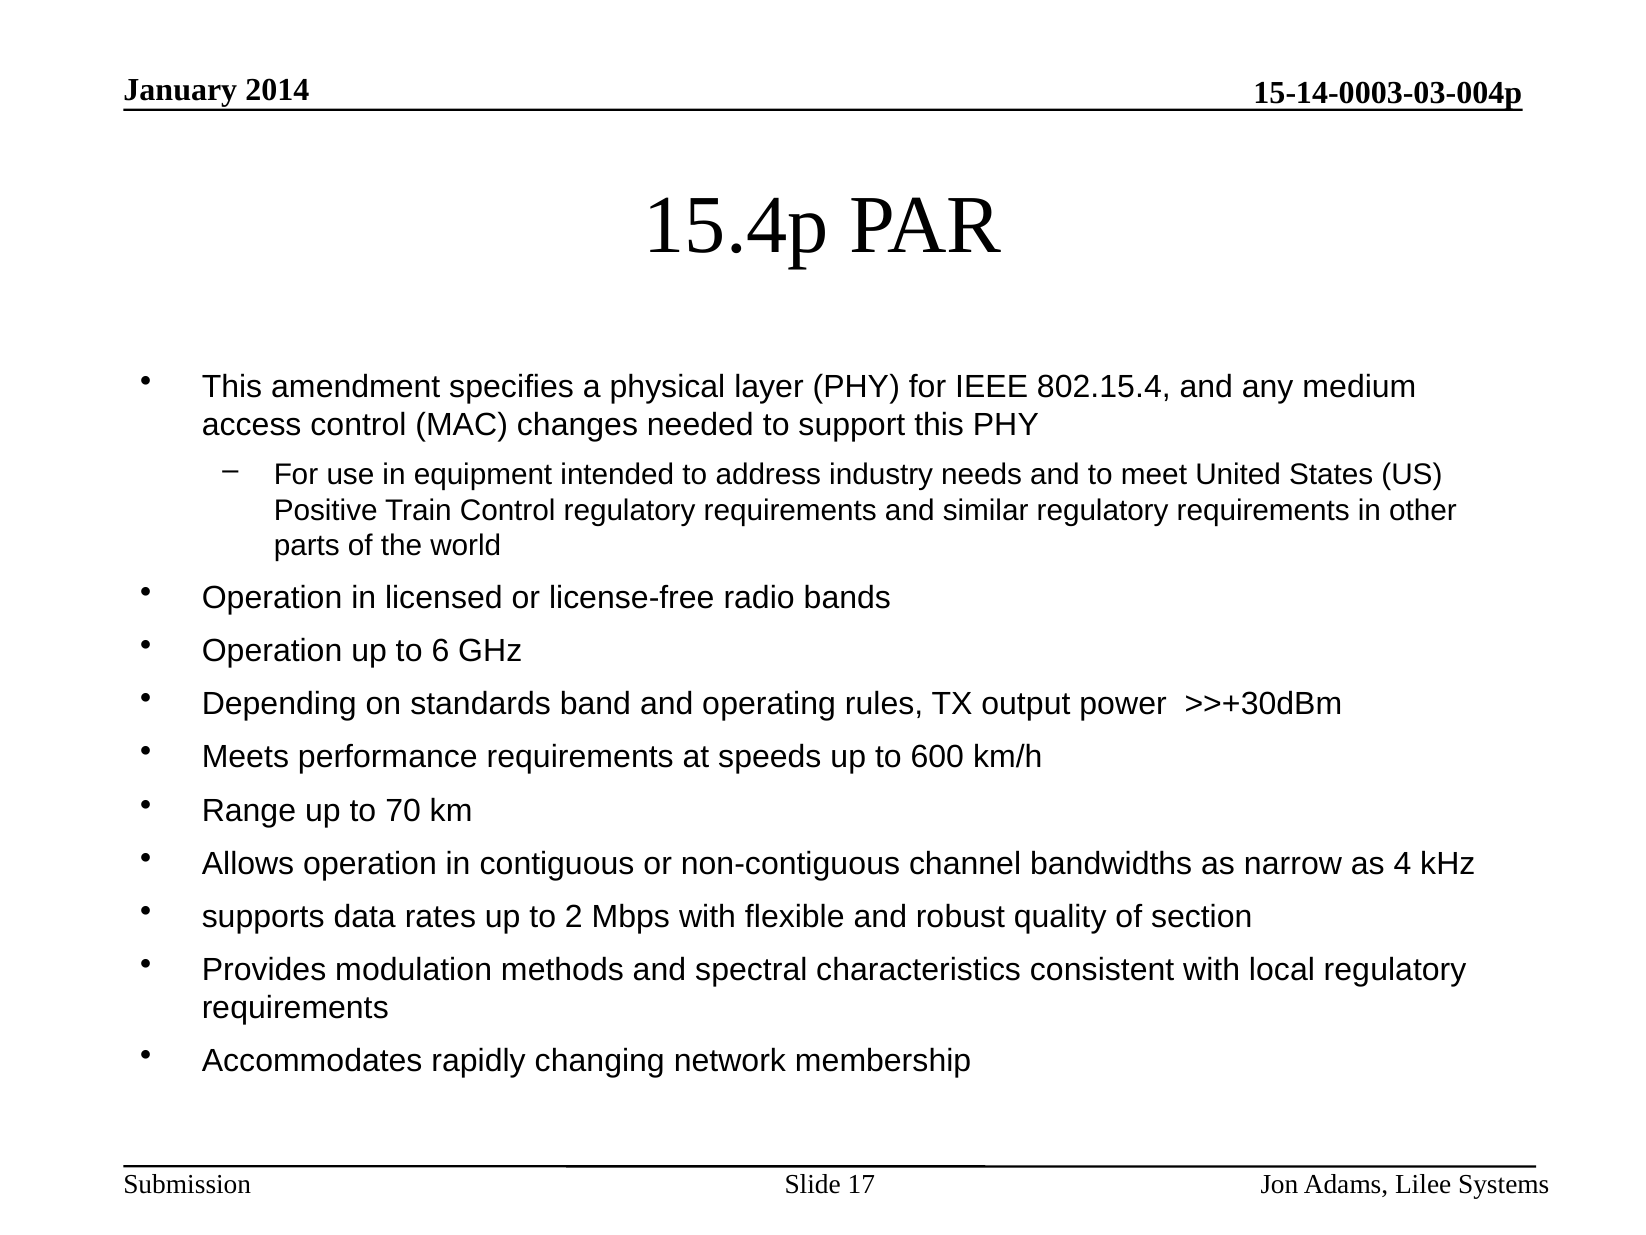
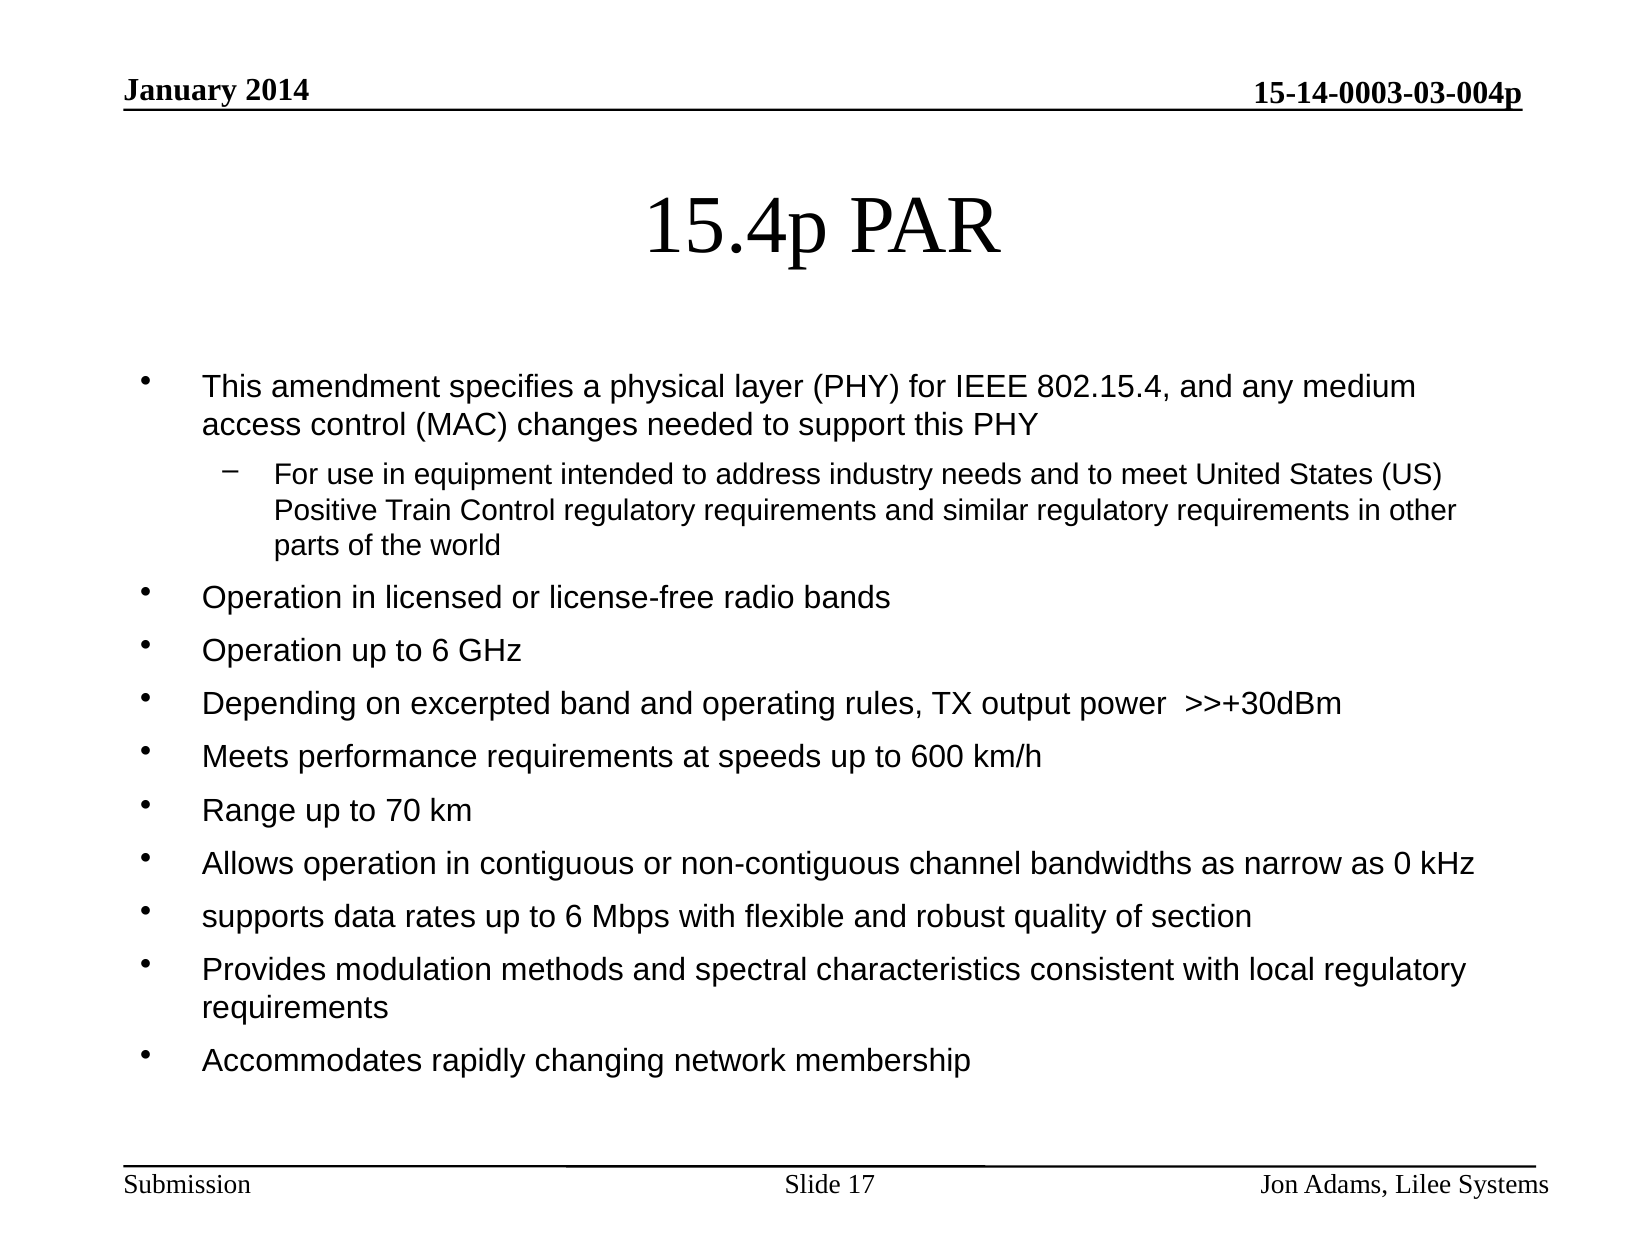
standards: standards -> excerpted
4: 4 -> 0
rates up to 2: 2 -> 6
